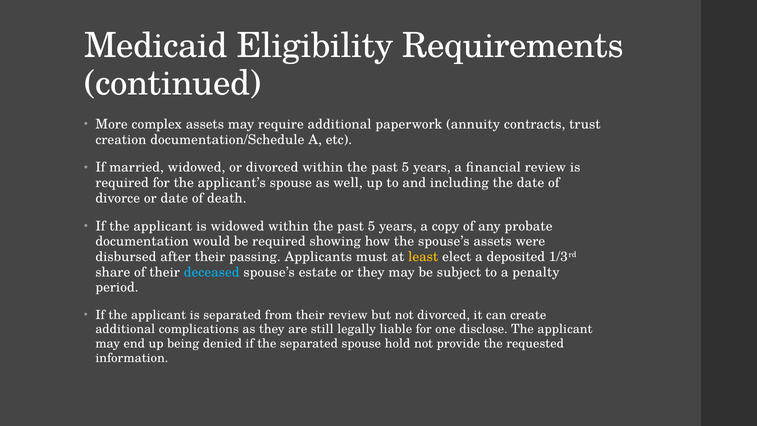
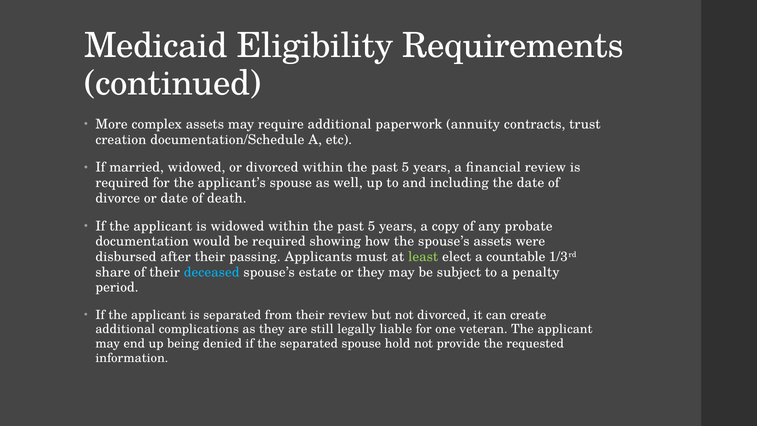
least colour: yellow -> light green
deposited: deposited -> countable
disclose: disclose -> veteran
